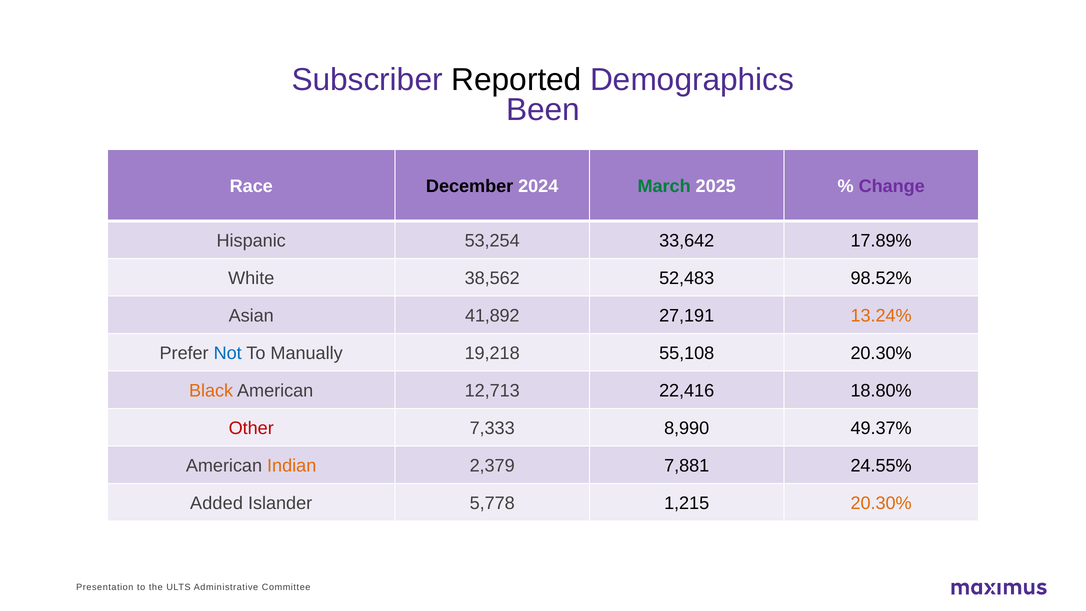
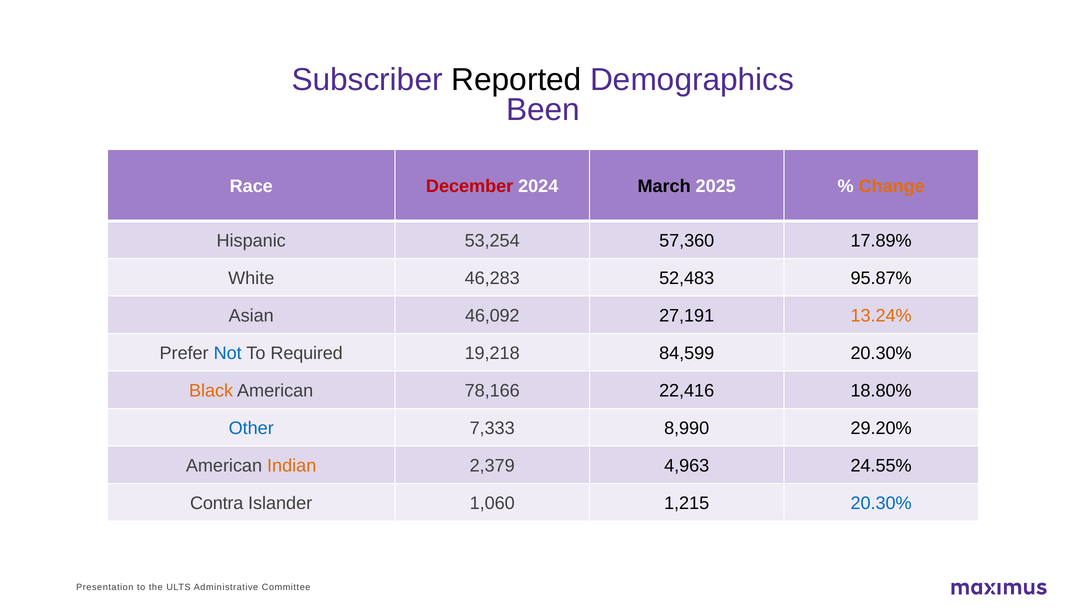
December colour: black -> red
March colour: green -> black
Change colour: purple -> orange
33,642: 33,642 -> 57,360
38,562: 38,562 -> 46,283
98.52%: 98.52% -> 95.87%
41,892: 41,892 -> 46,092
Manually: Manually -> Required
55,108: 55,108 -> 84,599
12,713: 12,713 -> 78,166
Other colour: red -> blue
49.37%: 49.37% -> 29.20%
7,881: 7,881 -> 4,963
Added: Added -> Contra
5,778: 5,778 -> 1,060
20.30% at (881, 503) colour: orange -> blue
